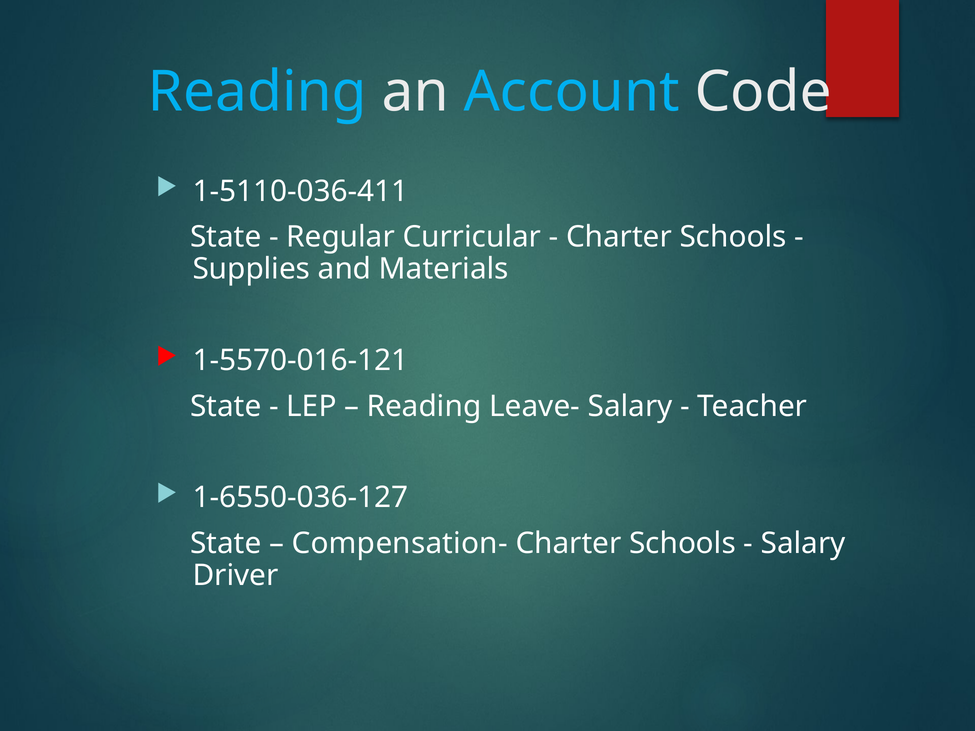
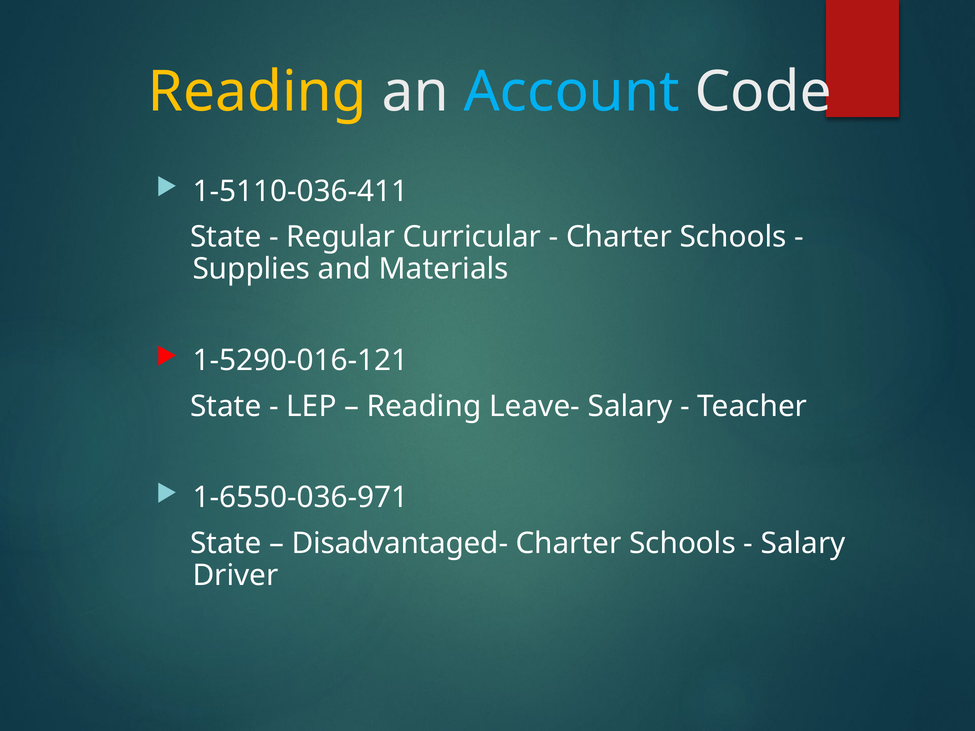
Reading at (257, 92) colour: light blue -> yellow
1-5570-016-121: 1-5570-016-121 -> 1-5290-016-121
1-6550-036-127: 1-6550-036-127 -> 1-6550-036-971
Compensation-: Compensation- -> Disadvantaged-
